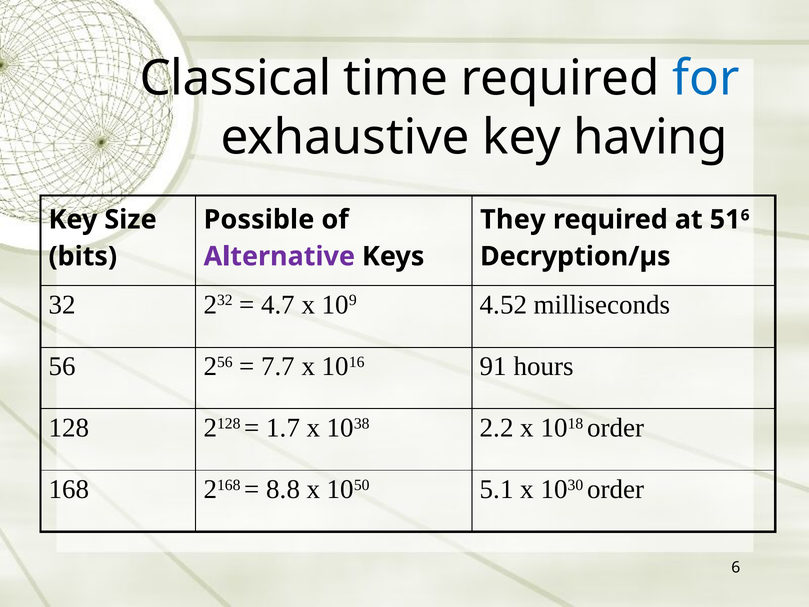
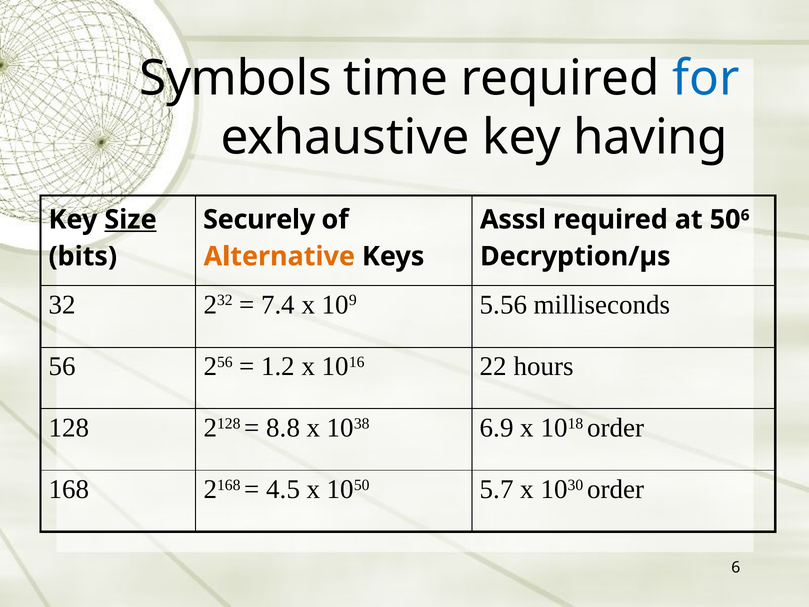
Classical: Classical -> Symbols
Size underline: none -> present
Possible: Possible -> Securely
They: They -> Asssl
51: 51 -> 50
Alternative colour: purple -> orange
4.7: 4.7 -> 7.4
4.52: 4.52 -> 5.56
7.7: 7.7 -> 1.2
91: 91 -> 22
1.7: 1.7 -> 8.8
2.2: 2.2 -> 6.9
8.8: 8.8 -> 4.5
5.1: 5.1 -> 5.7
